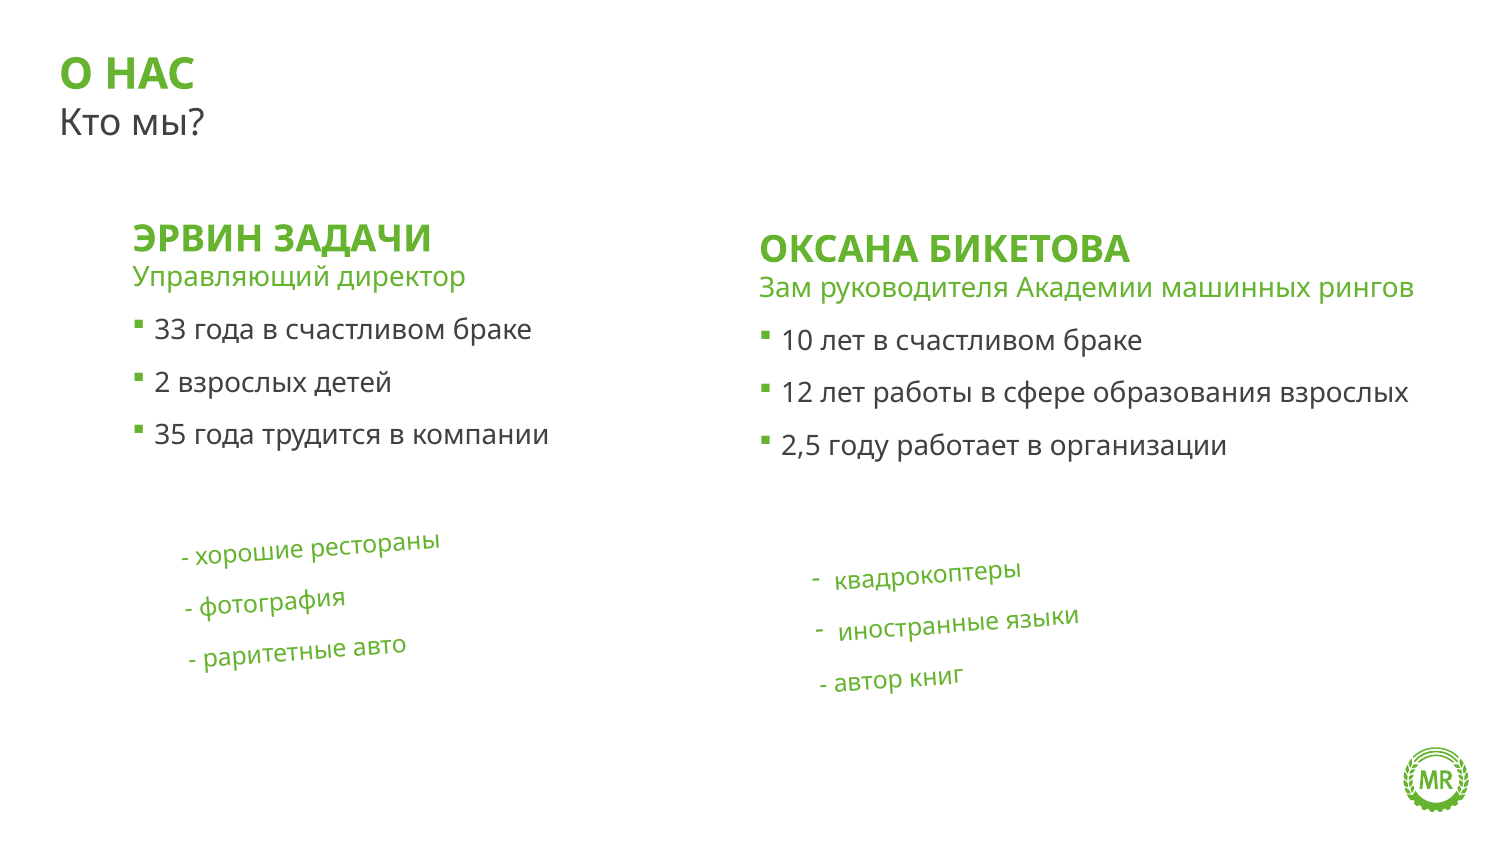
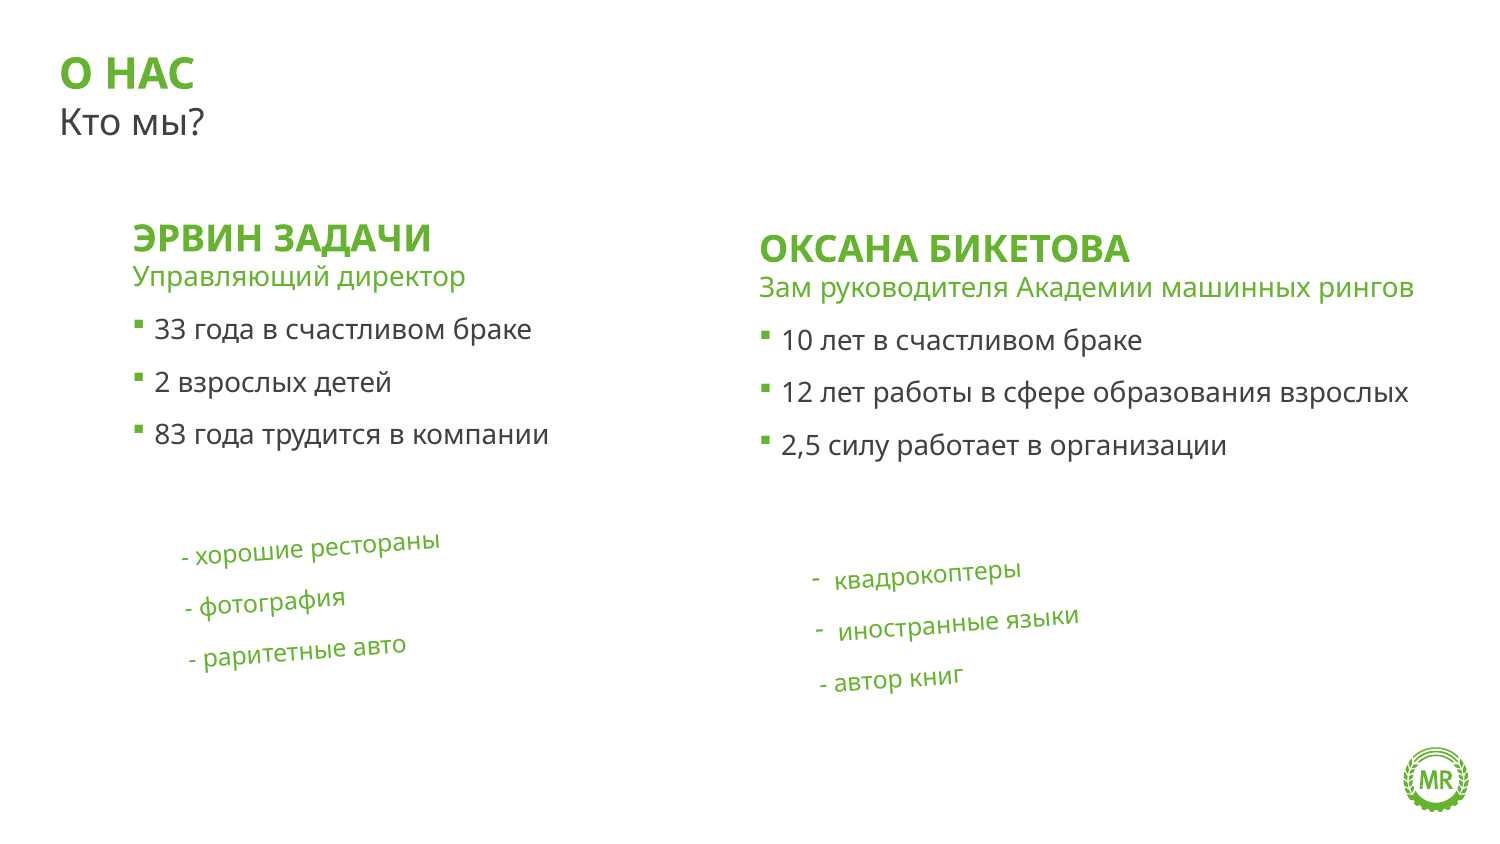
35: 35 -> 83
году: году -> силу
